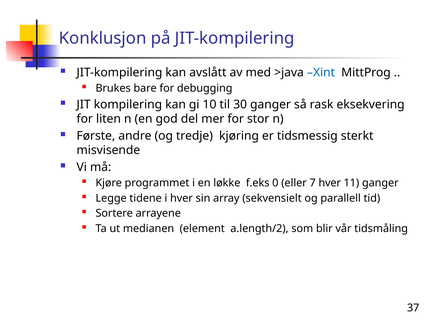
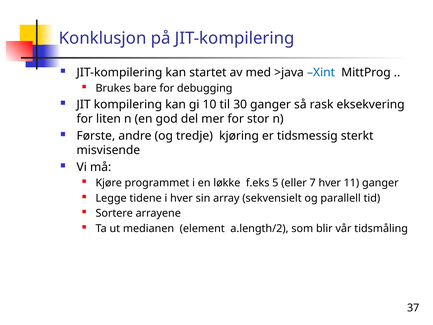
avslått: avslått -> startet
0: 0 -> 5
